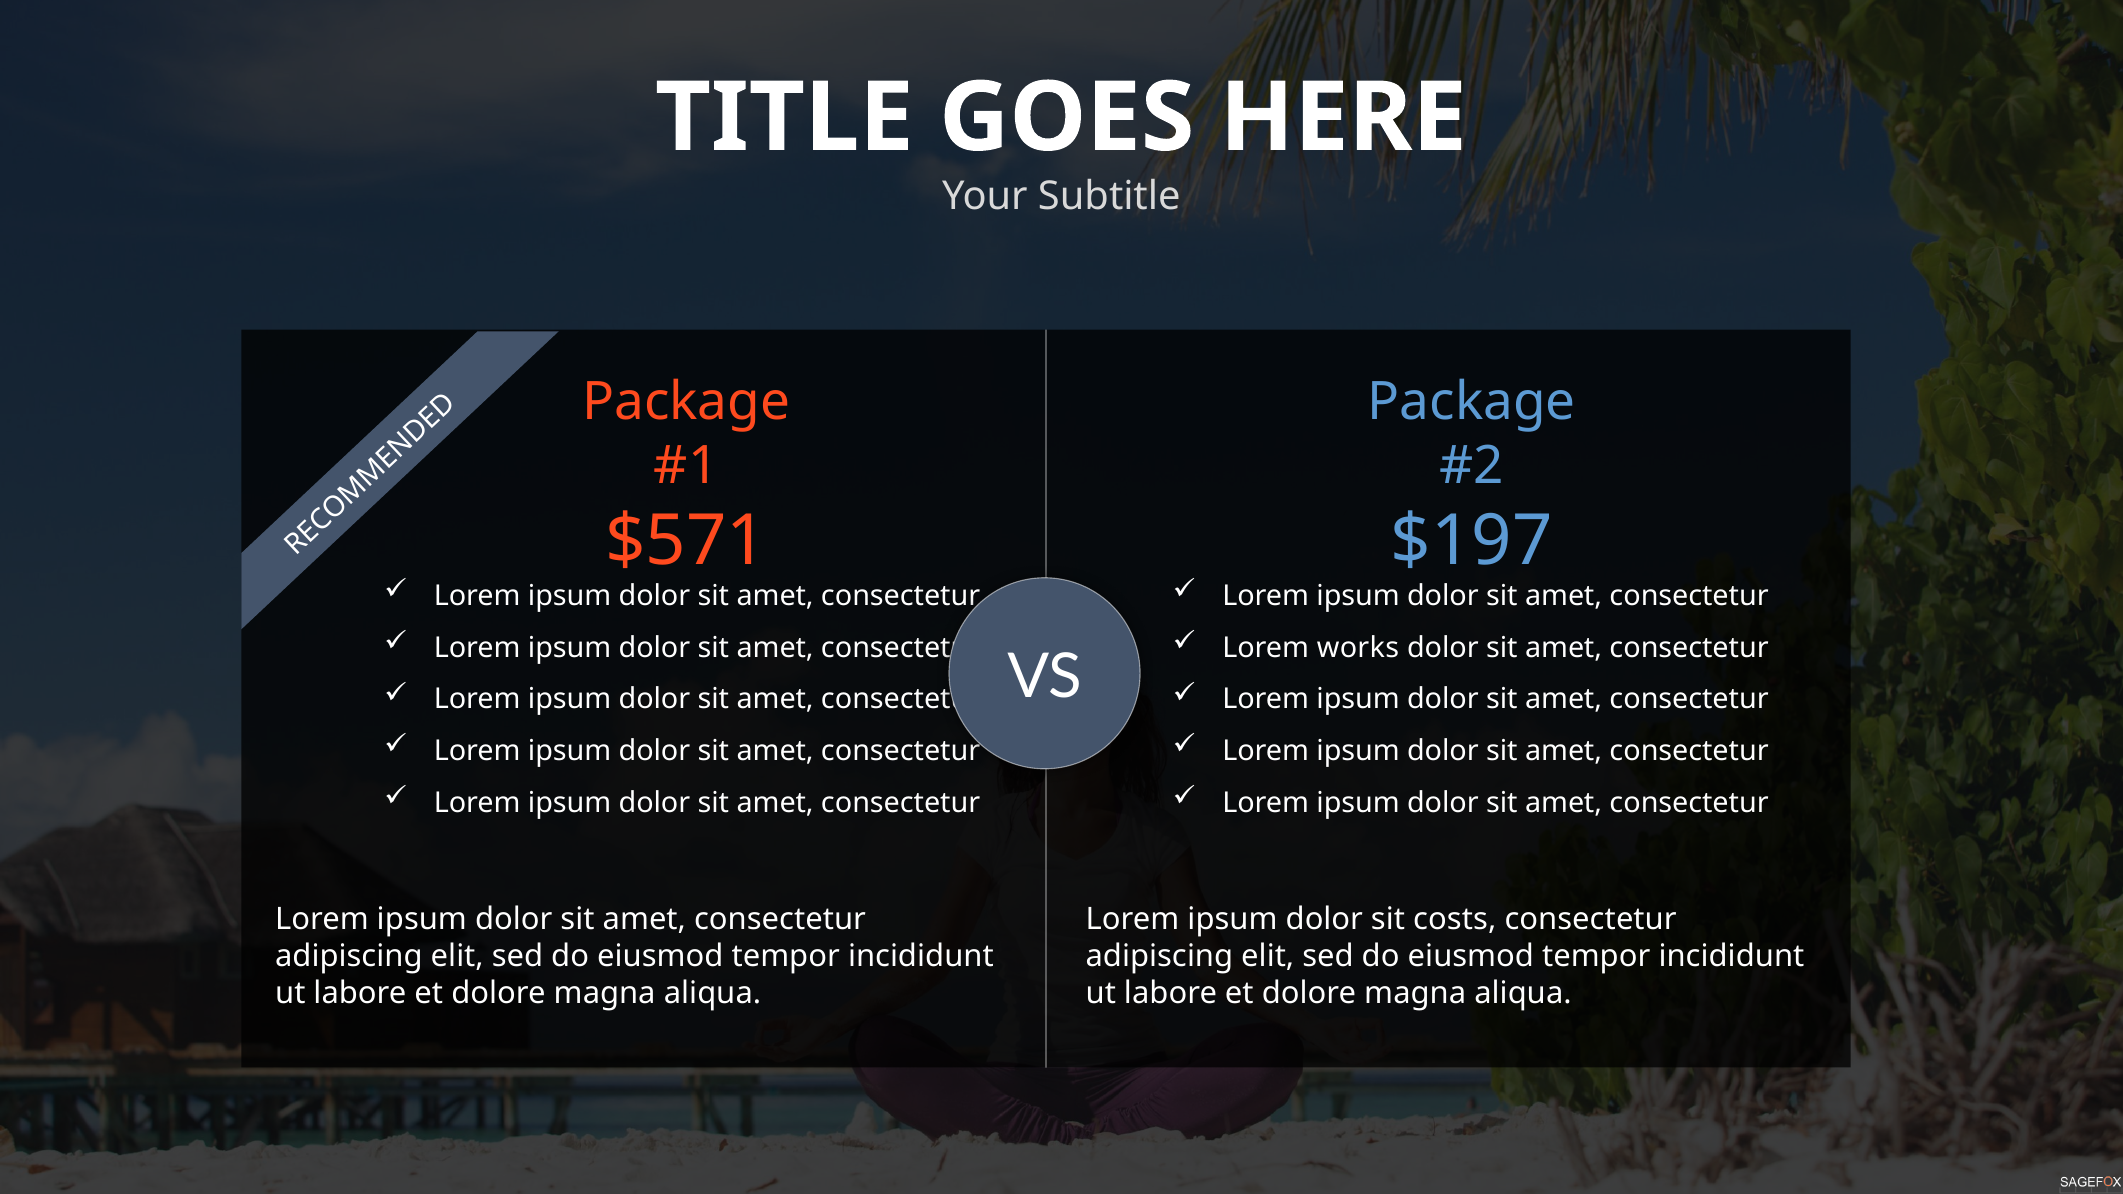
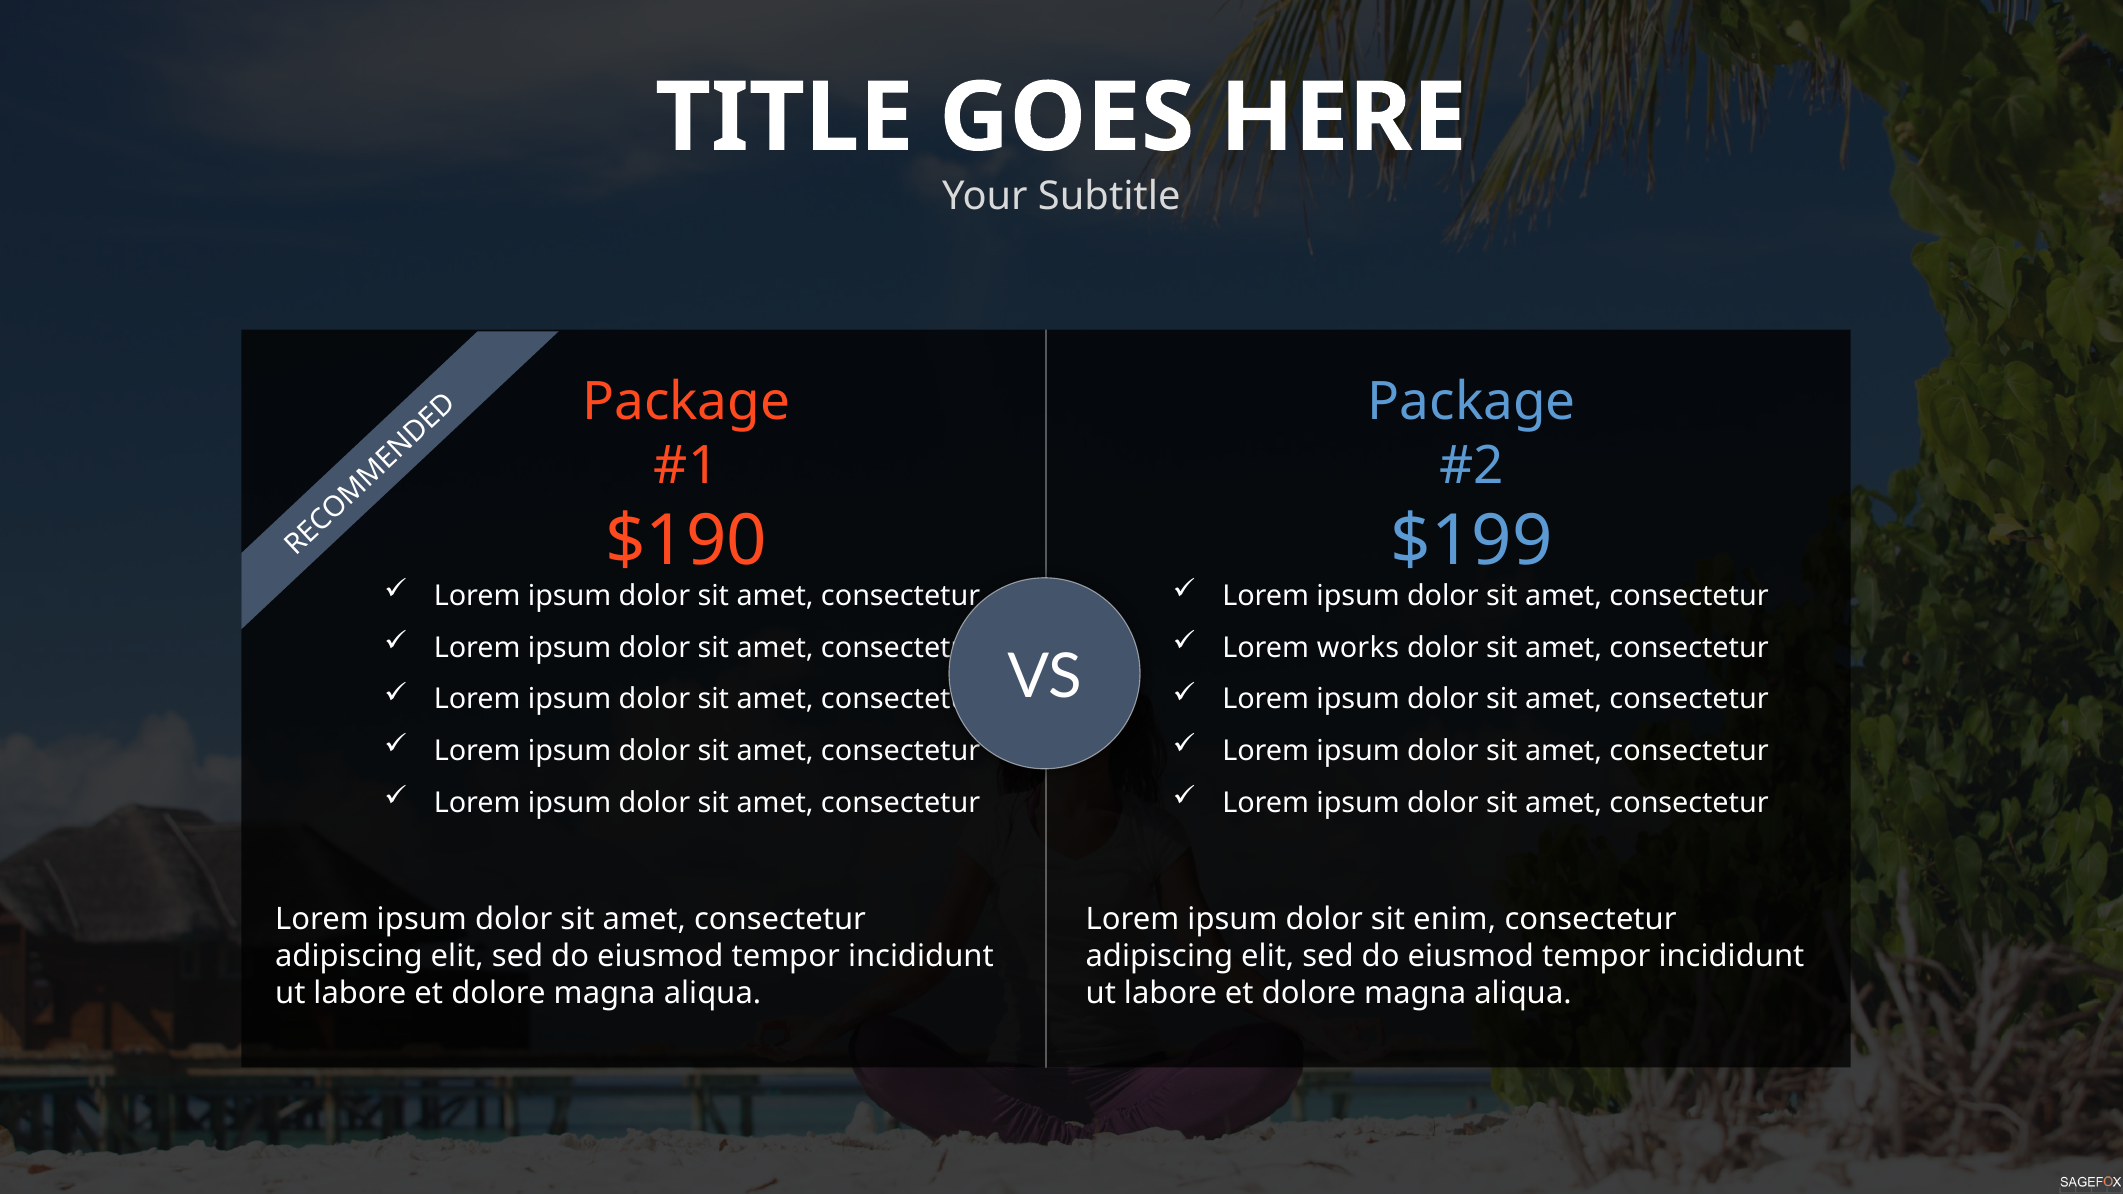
$571: $571 -> $190
$197: $197 -> $199
costs: costs -> enim
